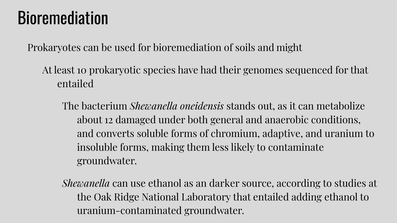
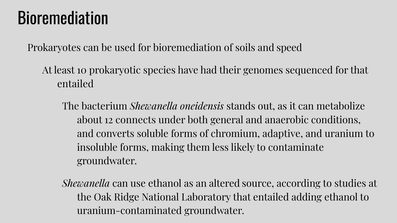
might: might -> speed
damaged: damaged -> connects
darker: darker -> altered
